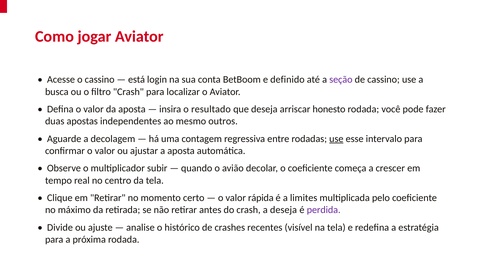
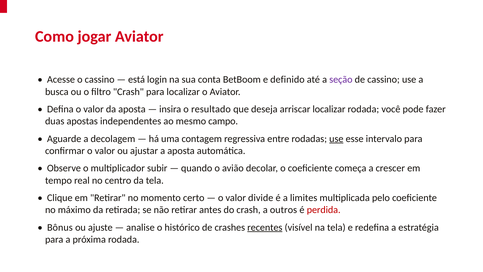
arriscar honesto: honesto -> localizar
outros: outros -> campo
rápida: rápida -> divide
a deseja: deseja -> outros
perdida colour: purple -> red
Divide: Divide -> Bônus
recentes underline: none -> present
